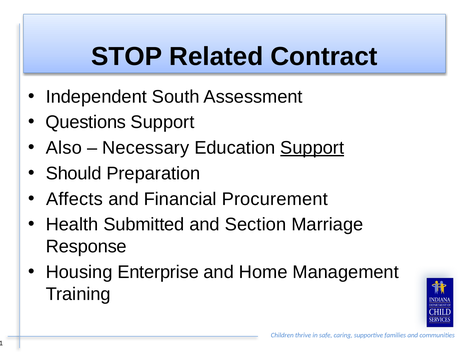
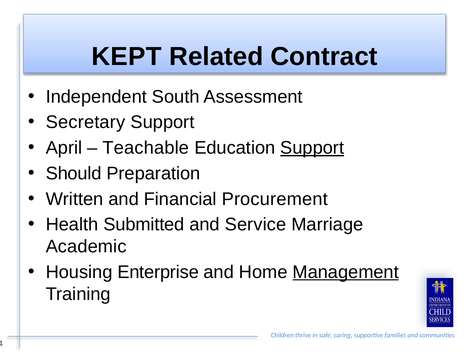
STOP: STOP -> KEPT
Questions: Questions -> Secretary
Also: Also -> April
Necessary: Necessary -> Teachable
Affects: Affects -> Written
Section: Section -> Service
Response: Response -> Academic
Management underline: none -> present
